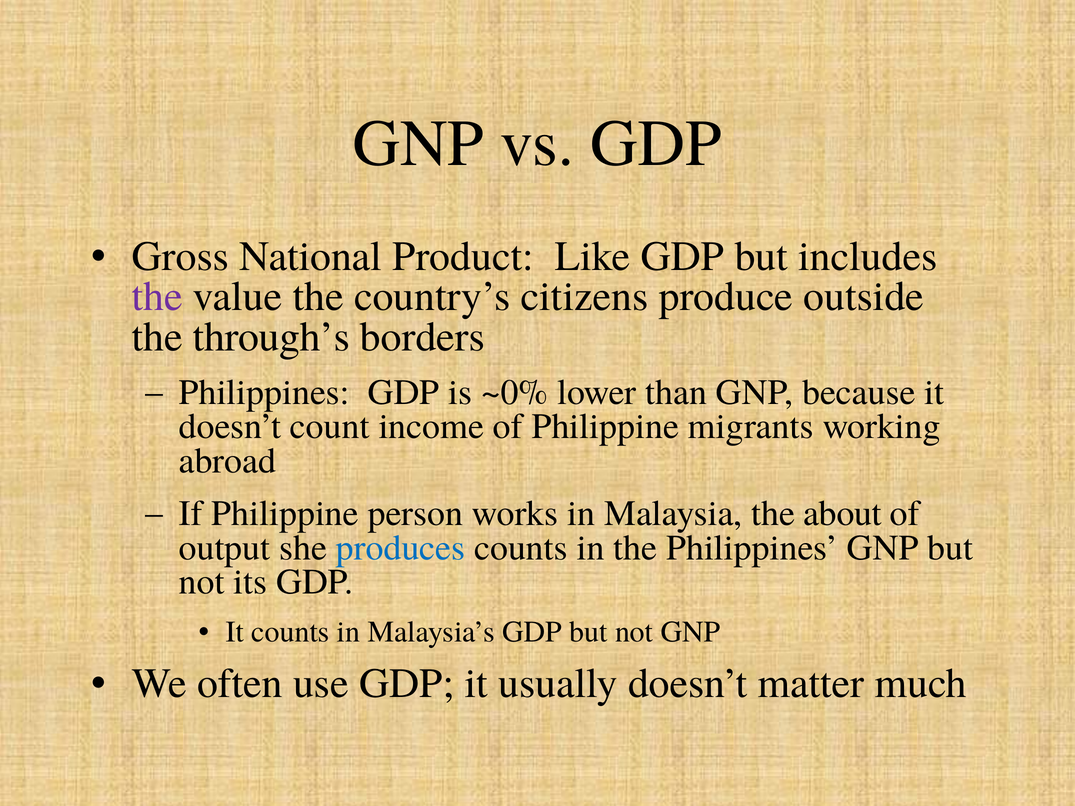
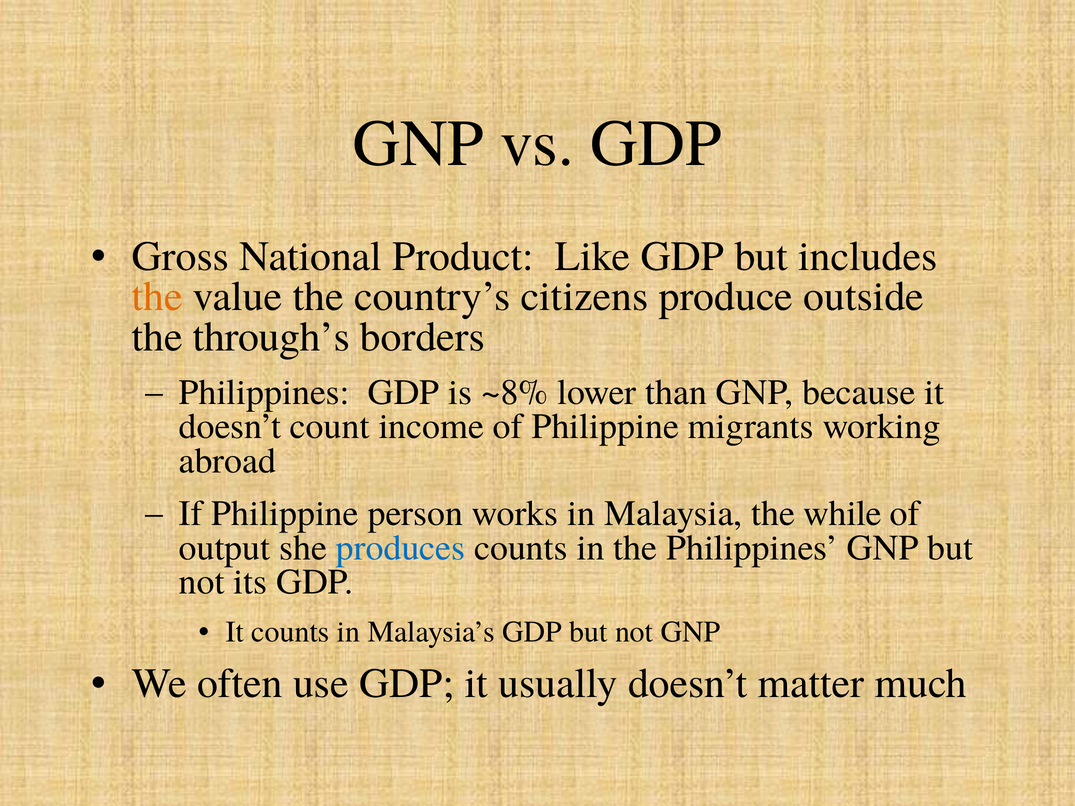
the at (157, 297) colour: purple -> orange
~0%: ~0% -> ~8%
about: about -> while
